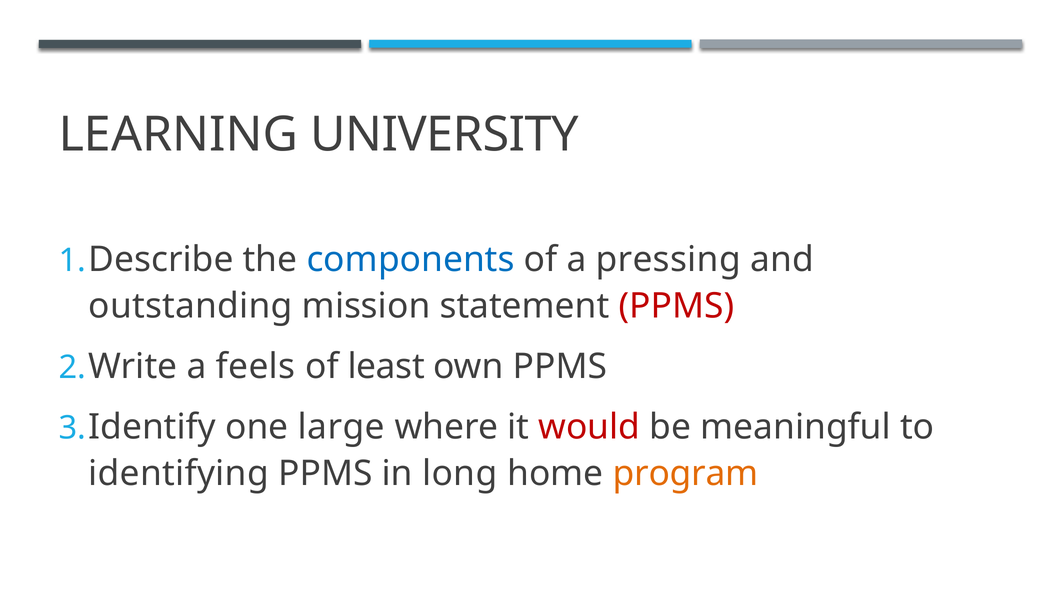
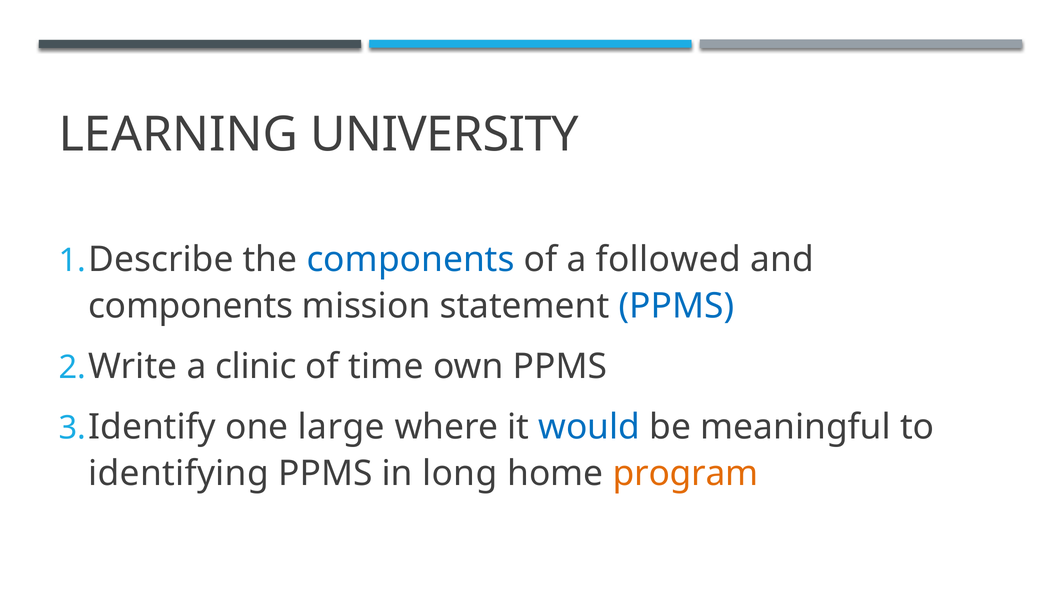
pressing: pressing -> followed
outstanding at (190, 306): outstanding -> components
PPMS at (676, 306) colour: red -> blue
feels: feels -> clinic
least: least -> time
would colour: red -> blue
